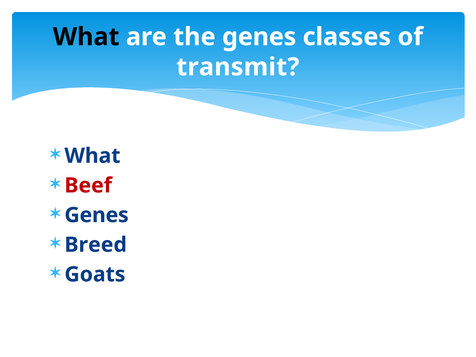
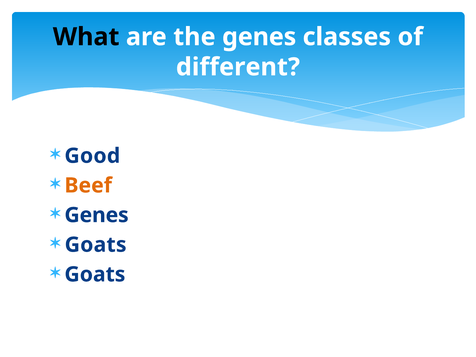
transmit: transmit -> different
What at (92, 156): What -> Good
Beef colour: red -> orange
Breed at (96, 245): Breed -> Goats
